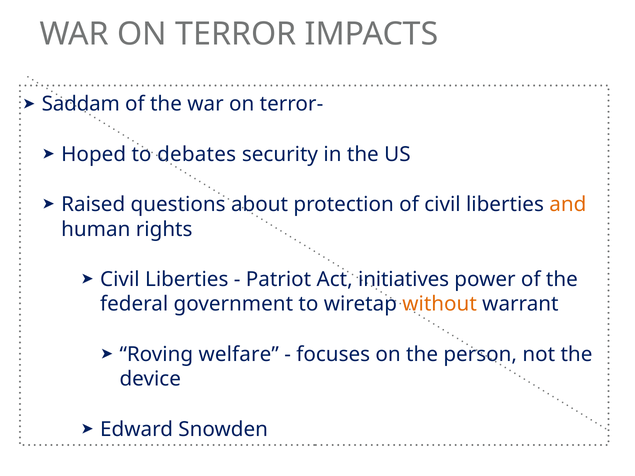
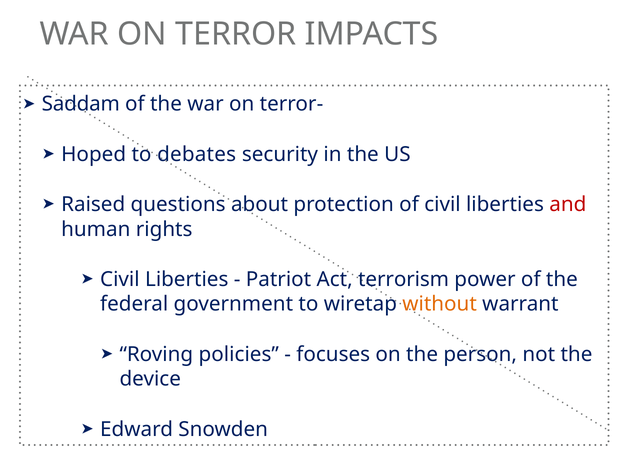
and colour: orange -> red
initiatives: initiatives -> terrorism
welfare: welfare -> policies
